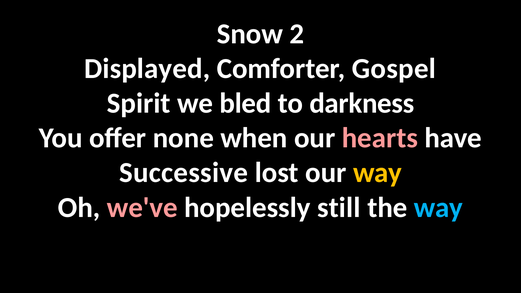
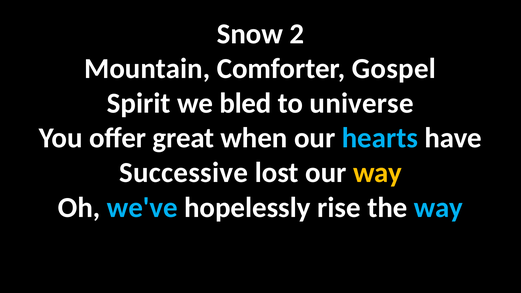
Displayed: Displayed -> Mountain
darkness: darkness -> universe
none: none -> great
hearts colour: pink -> light blue
we've colour: pink -> light blue
still: still -> rise
